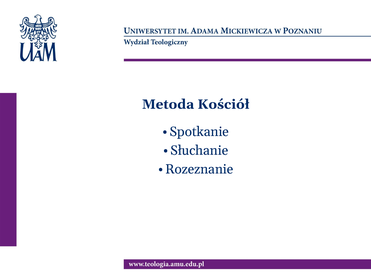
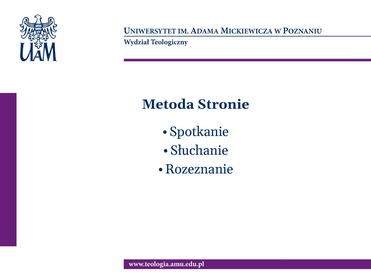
Kościół: Kościół -> Stronie
